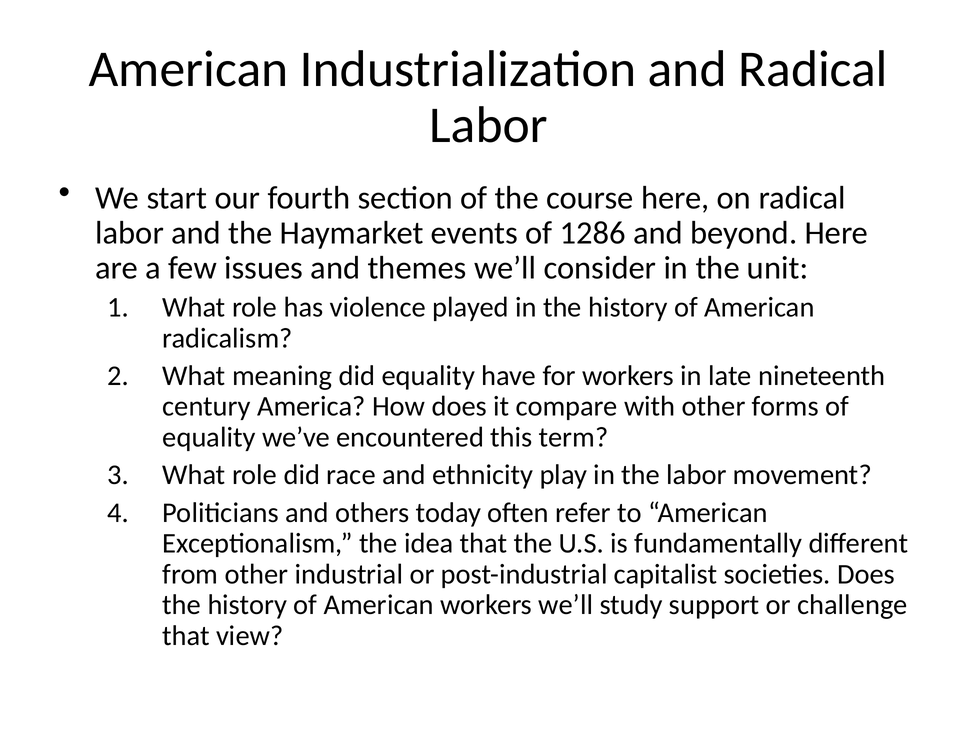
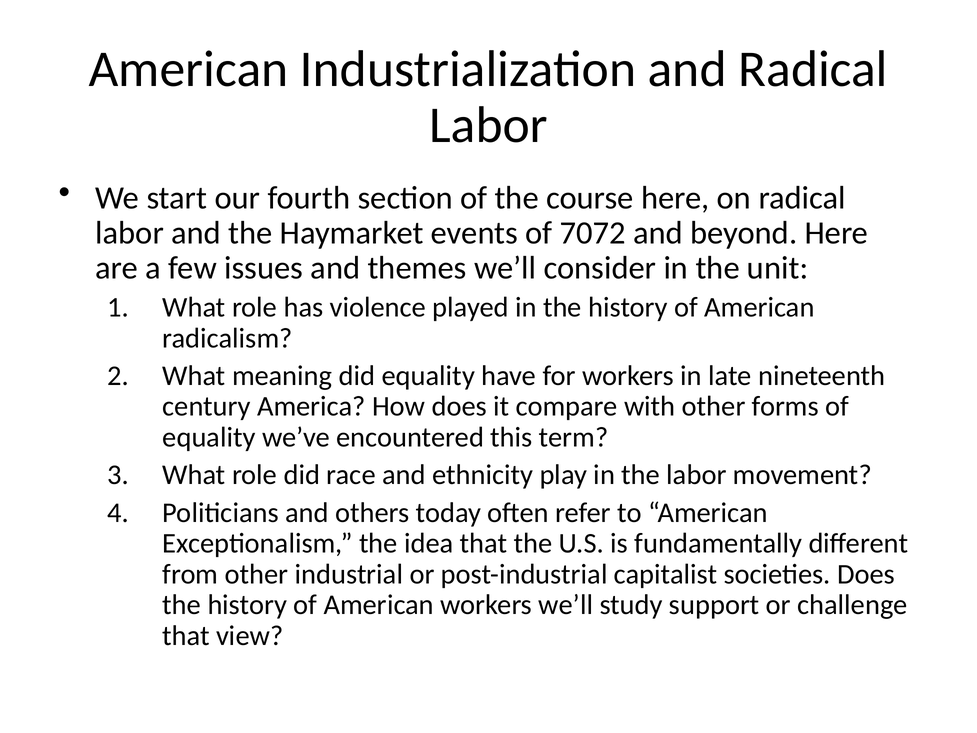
1286: 1286 -> 7072
